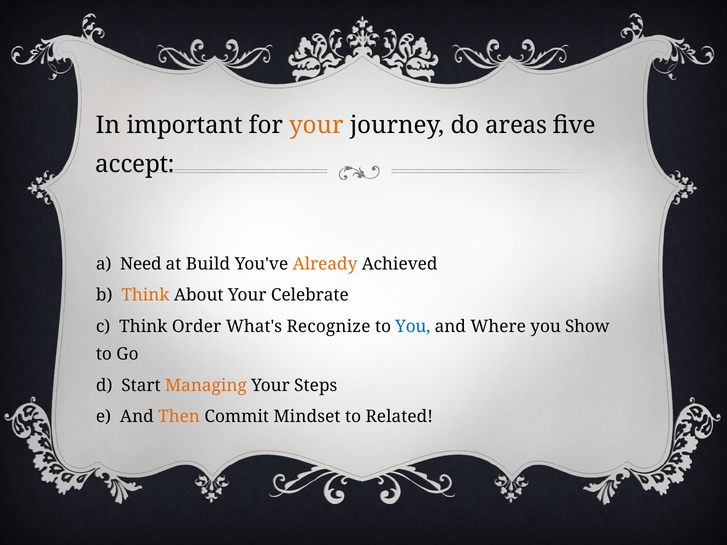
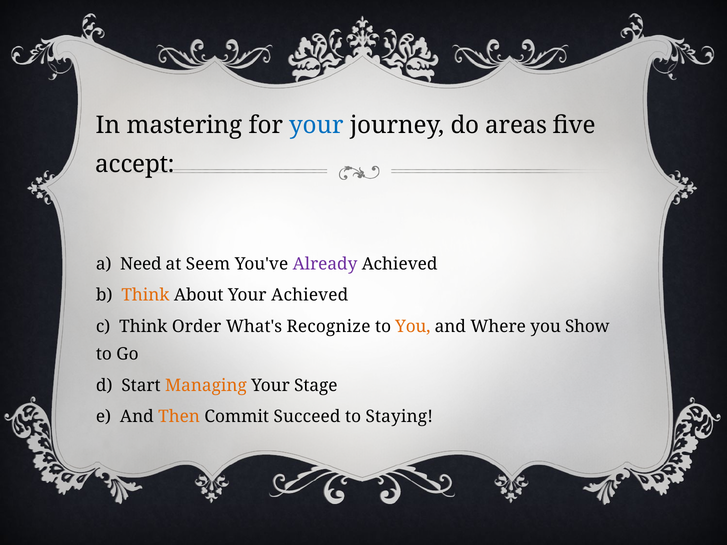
important: important -> mastering
your at (317, 125) colour: orange -> blue
Build: Build -> Seem
Already colour: orange -> purple
Your Celebrate: Celebrate -> Achieved
You at (413, 327) colour: blue -> orange
Steps: Steps -> Stage
Mindset: Mindset -> Succeed
Related: Related -> Staying
